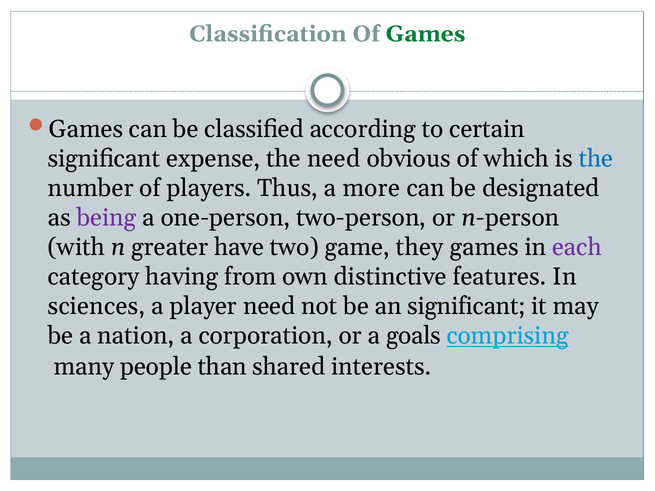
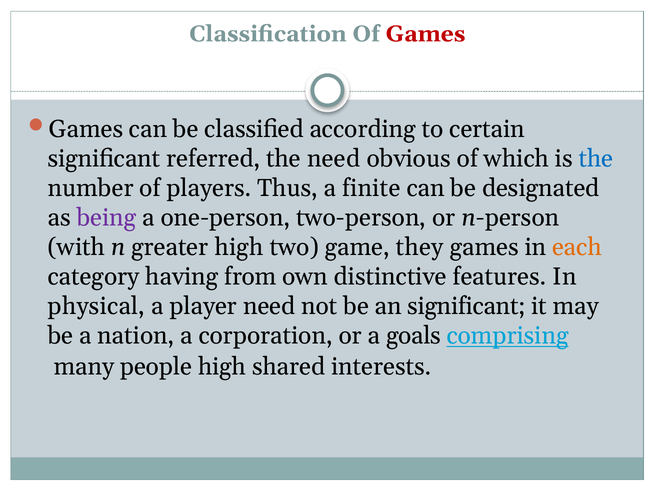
Games at (426, 34) colour: green -> red
expense: expense -> referred
more: more -> finite
greater have: have -> high
each colour: purple -> orange
sciences: sciences -> physical
people than: than -> high
